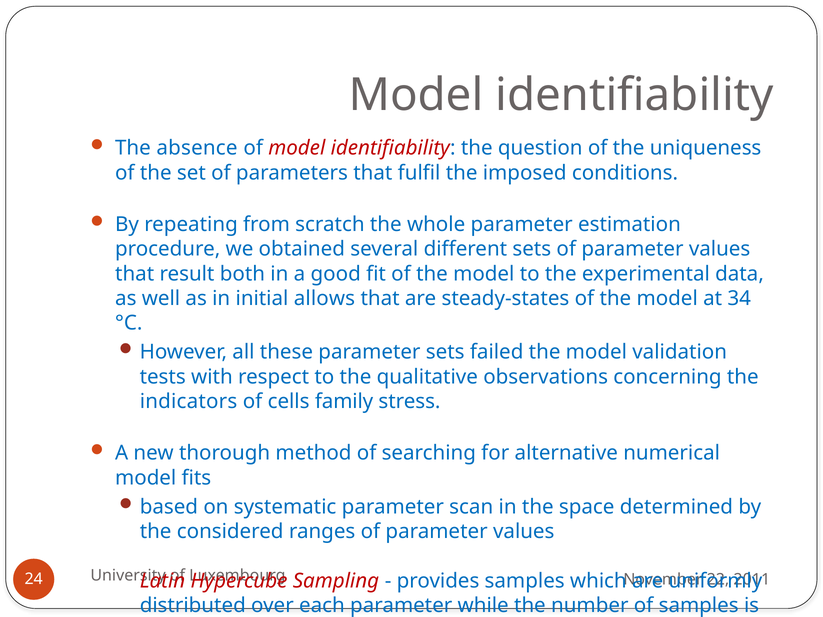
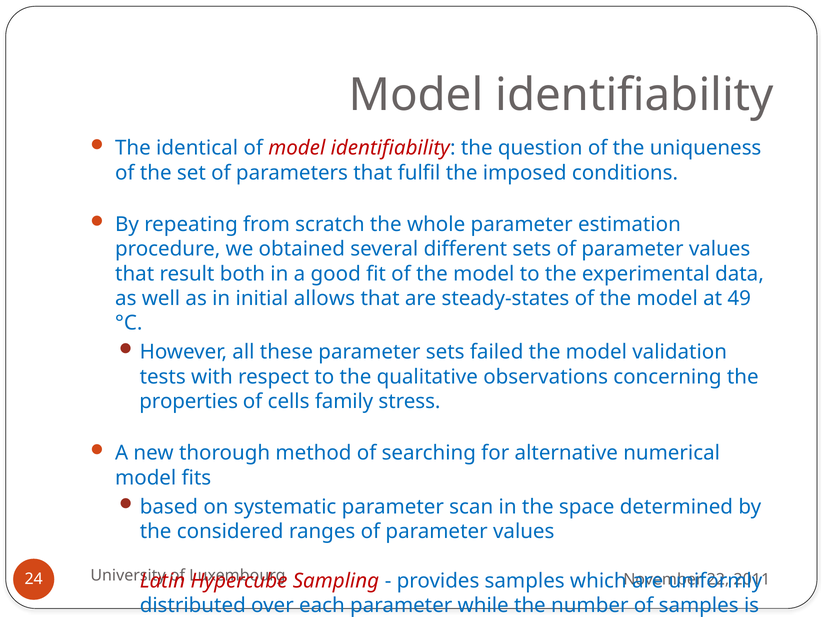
absence: absence -> identical
34: 34 -> 49
indicators: indicators -> properties
